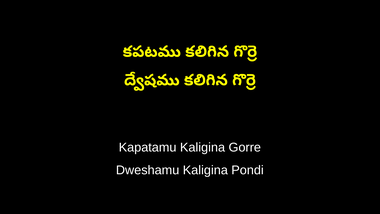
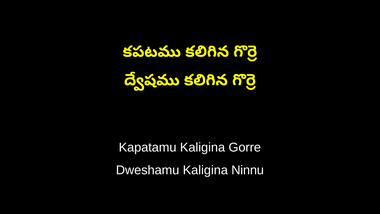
Pondi: Pondi -> Ninnu
